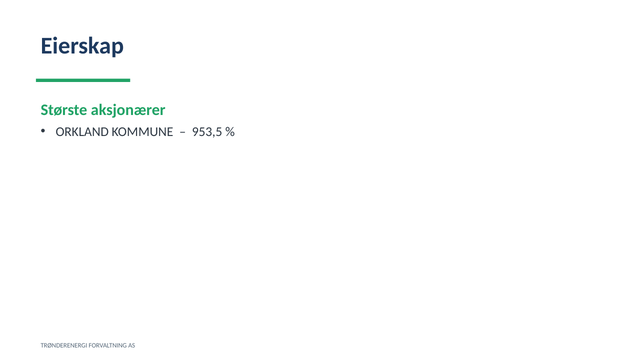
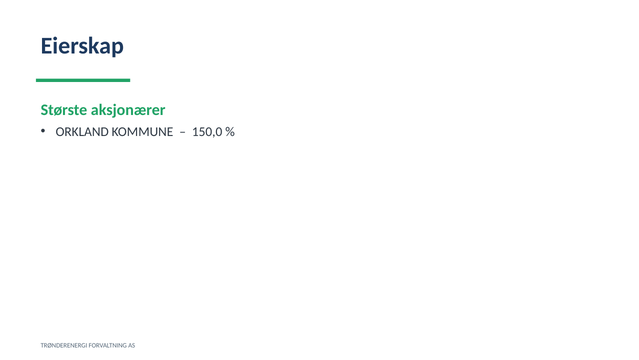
953,5: 953,5 -> 150,0
